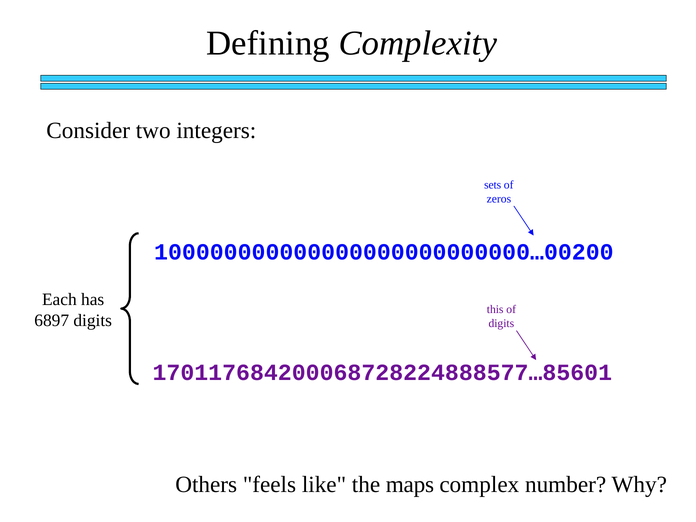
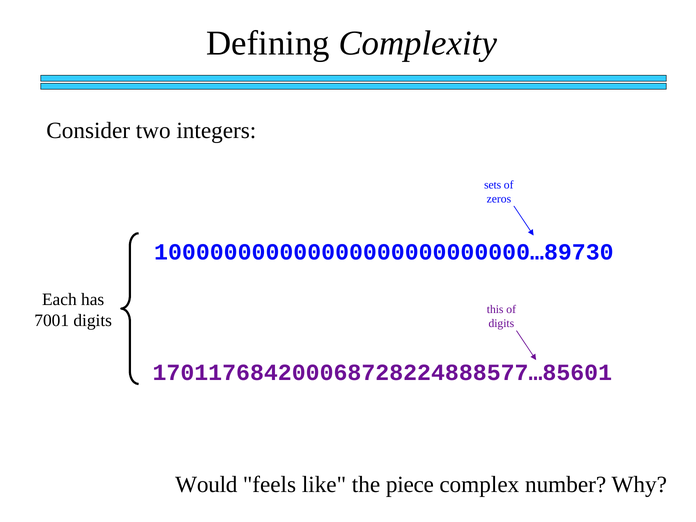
100000000000000000000000000…00200: 100000000000000000000000000…00200 -> 100000000000000000000000000…89730
6897: 6897 -> 7001
Others: Others -> Would
maps: maps -> piece
